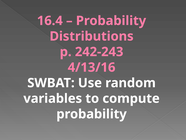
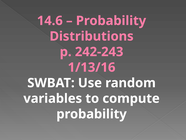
16.4: 16.4 -> 14.6
4/13/16: 4/13/16 -> 1/13/16
